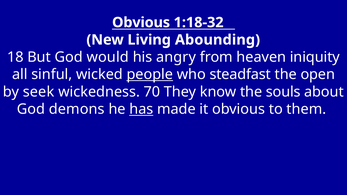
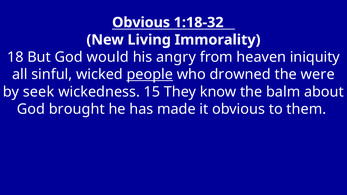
Abounding: Abounding -> Immorality
steadfast: steadfast -> drowned
open: open -> were
70: 70 -> 15
souls: souls -> balm
demons: demons -> brought
has underline: present -> none
